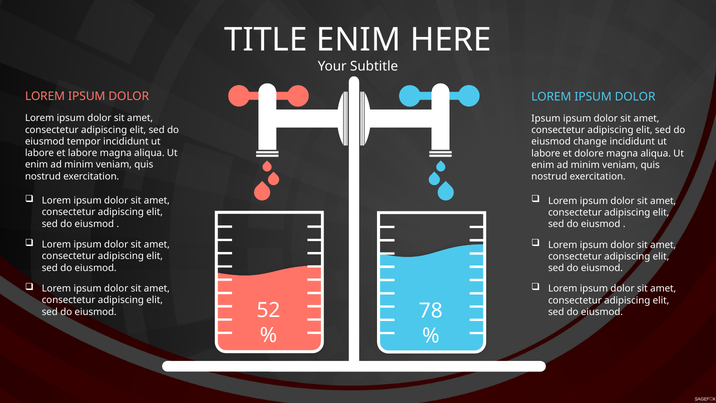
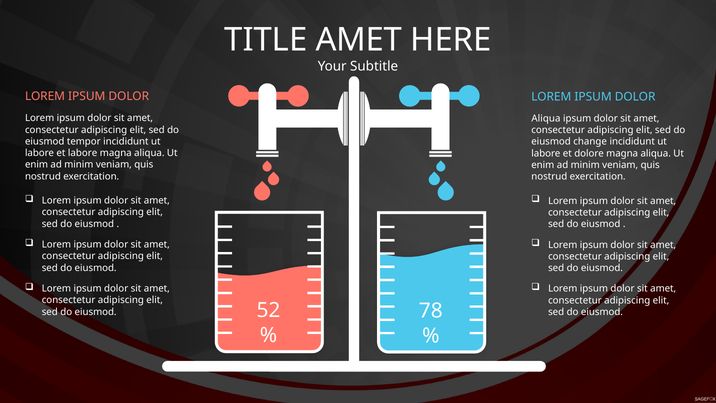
TITLE ENIM: ENIM -> AMET
Ipsum at (546, 118): Ipsum -> Aliqua
